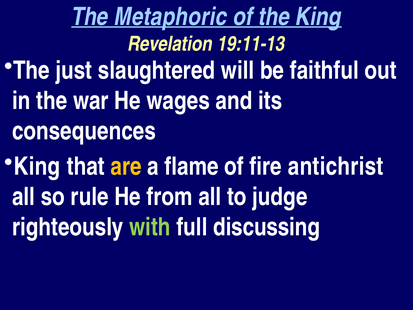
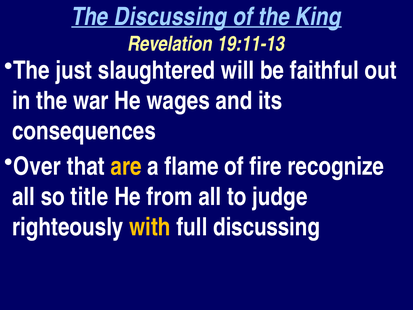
The Metaphoric: Metaphoric -> Discussing
King at (37, 166): King -> Over
antichrist: antichrist -> recognize
rule: rule -> title
with colour: light green -> yellow
